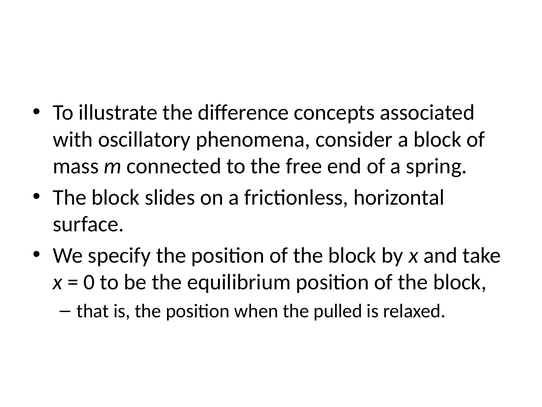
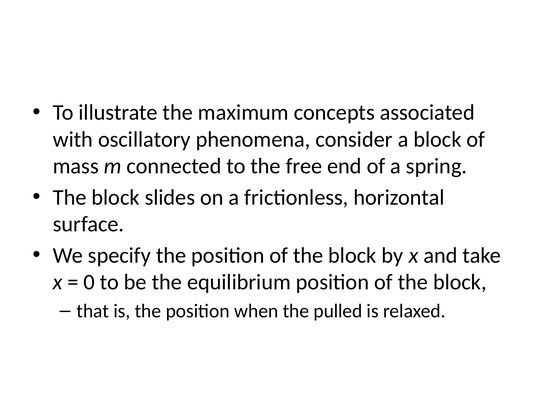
difference: difference -> maximum
